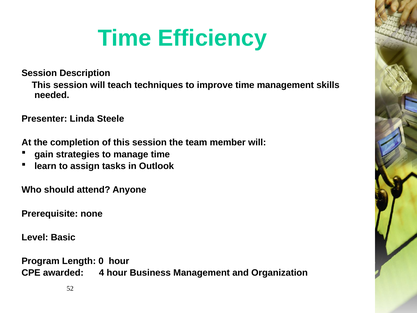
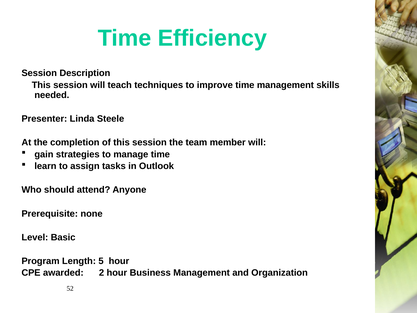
0: 0 -> 5
4: 4 -> 2
